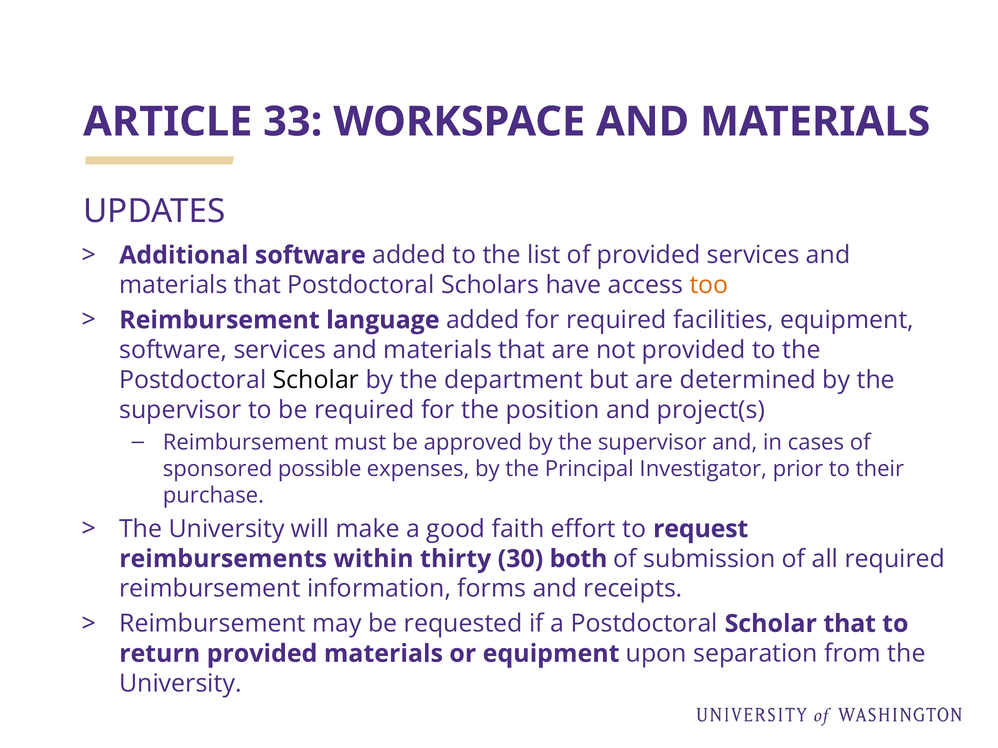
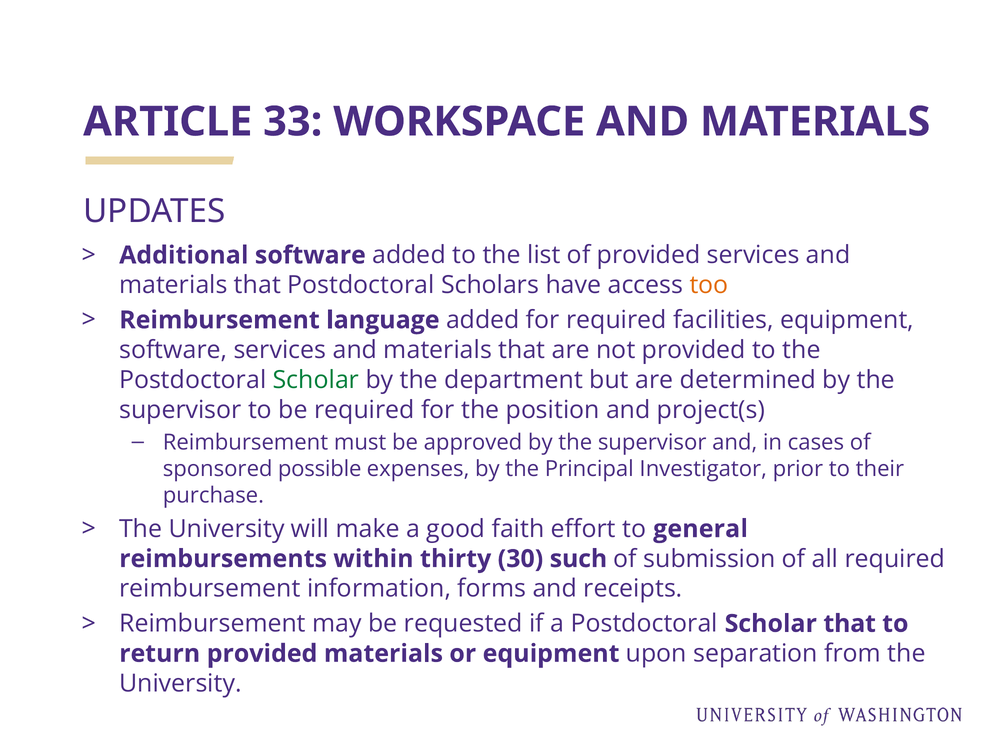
Scholar at (316, 380) colour: black -> green
request: request -> general
both: both -> such
